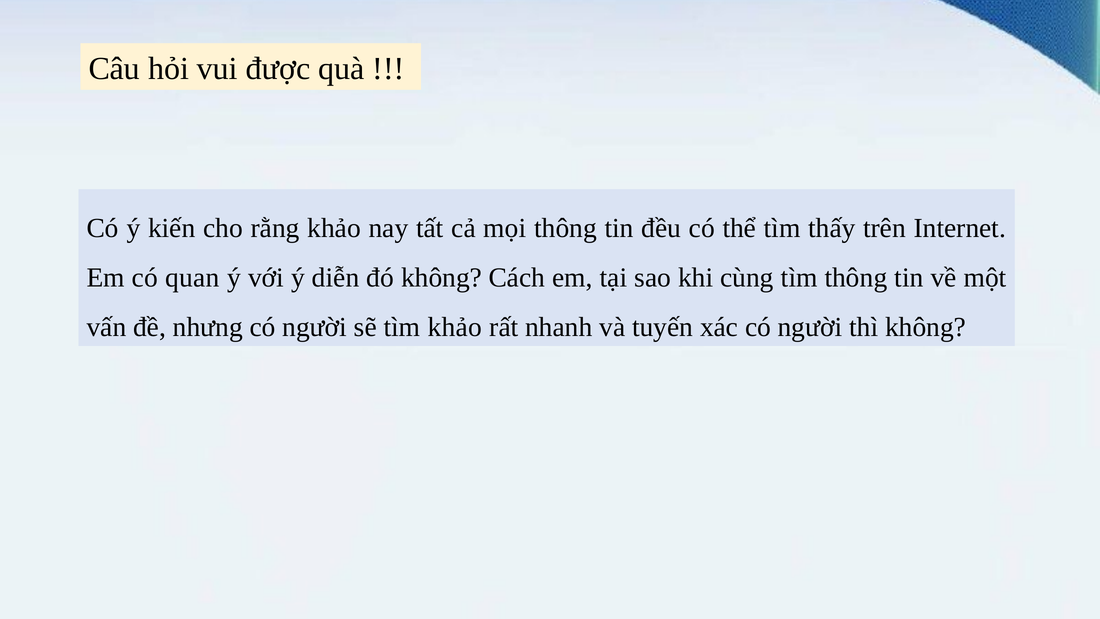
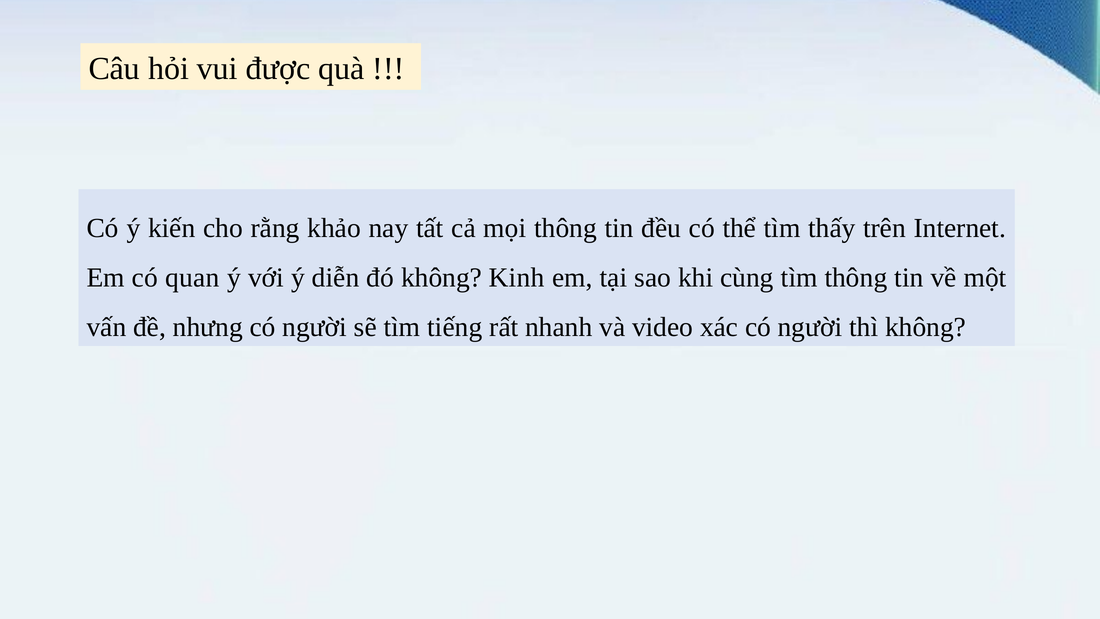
Cách: Cách -> Kinh
tìm khảo: khảo -> tiếng
tuyến: tuyến -> video
